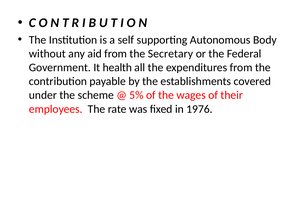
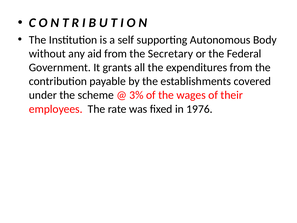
health: health -> grants
5%: 5% -> 3%
